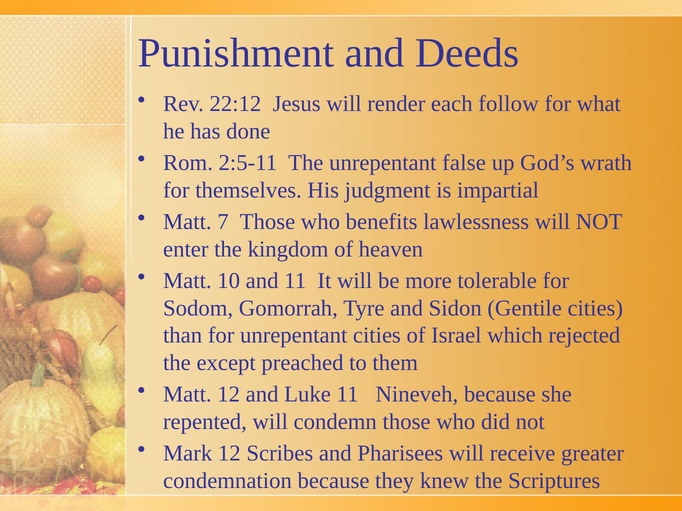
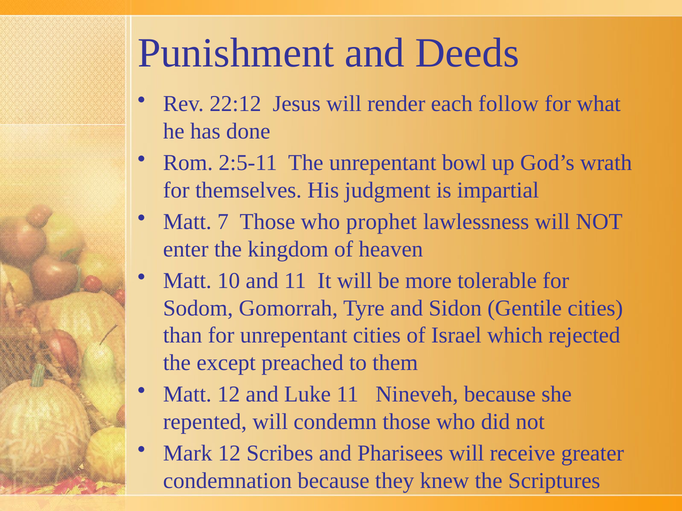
false: false -> bowl
benefits: benefits -> prophet
